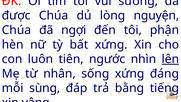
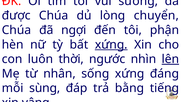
nguyện: nguyện -> chuyển
xứng at (111, 45) underline: none -> present
tiên: tiên -> thời
